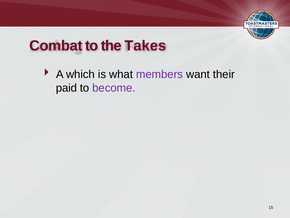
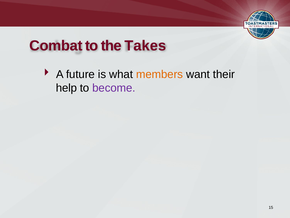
which: which -> future
members colour: purple -> orange
paid: paid -> help
